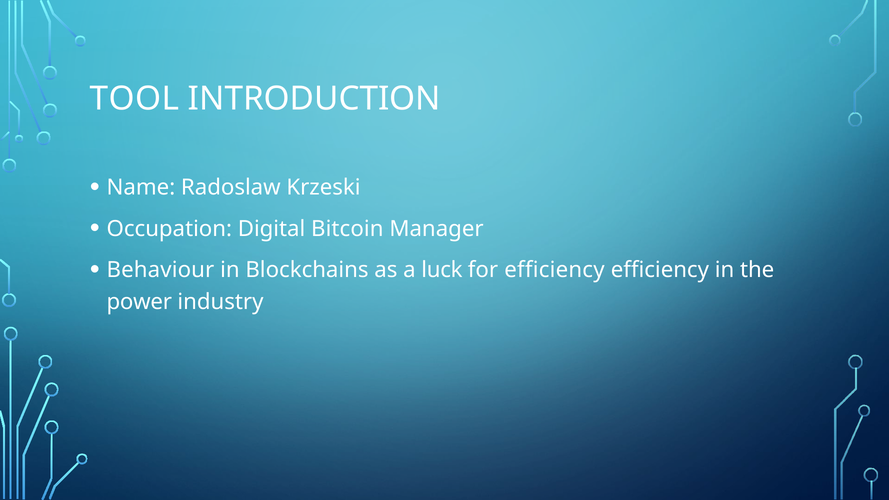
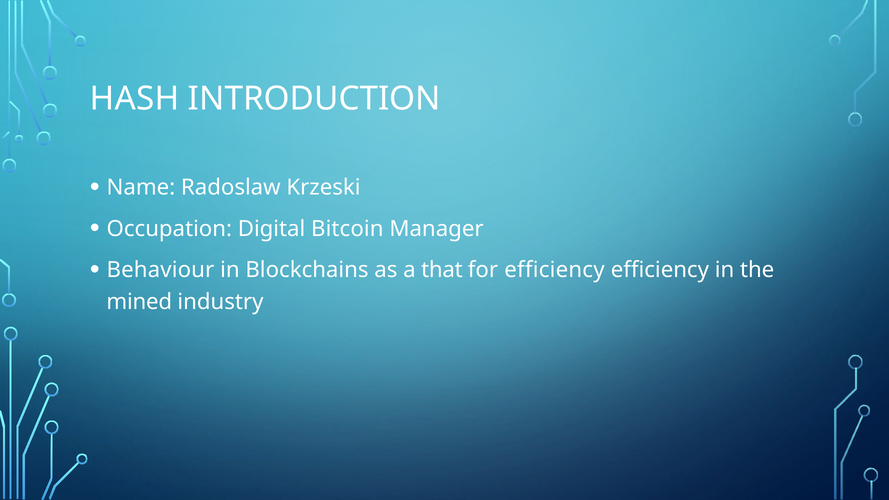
TOOL: TOOL -> HASH
luck: luck -> that
power: power -> mined
